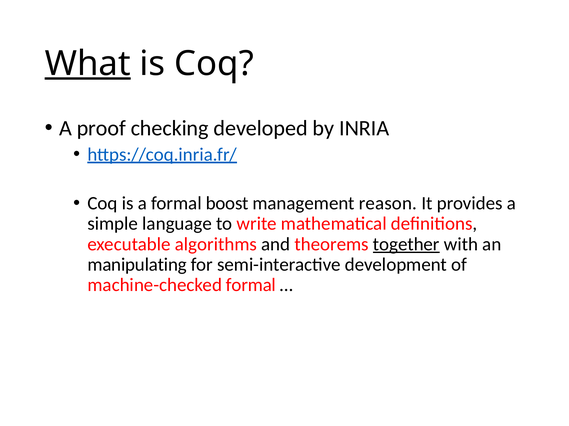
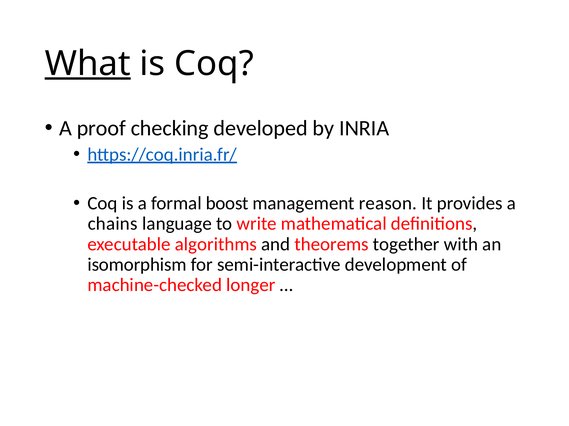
simple: simple -> chains
together underline: present -> none
manipulating: manipulating -> isomorphism
machine-checked formal: formal -> longer
